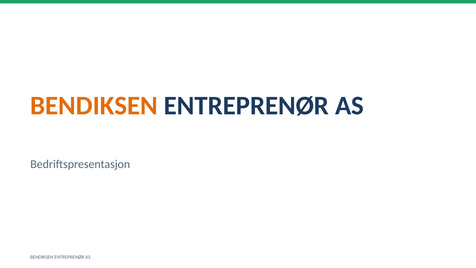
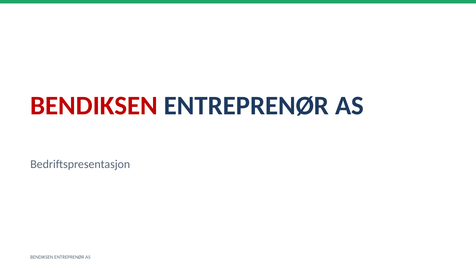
BENDIKSEN at (94, 106) colour: orange -> red
